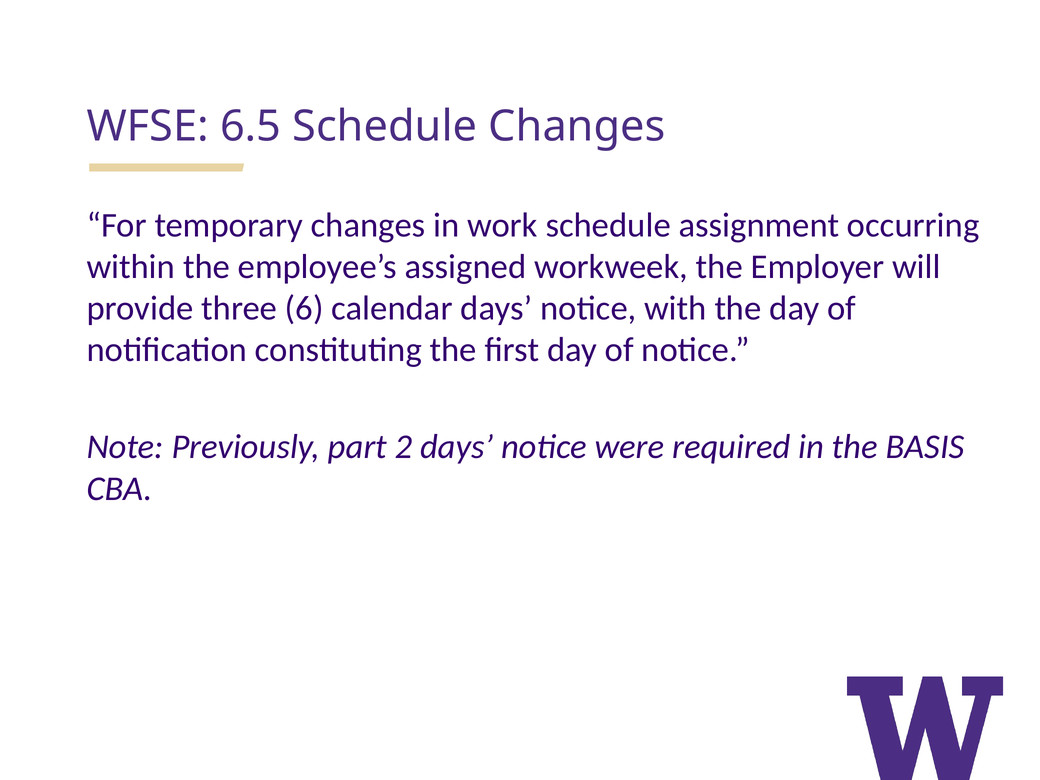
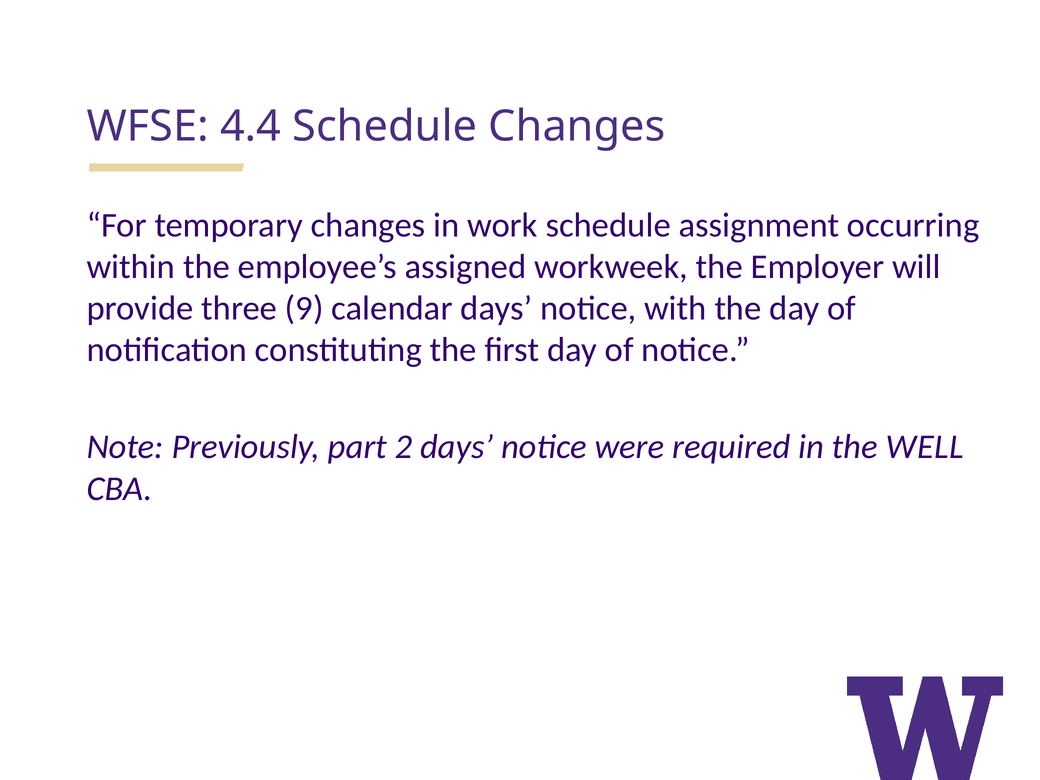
6.5: 6.5 -> 4.4
6: 6 -> 9
BASIS: BASIS -> WELL
